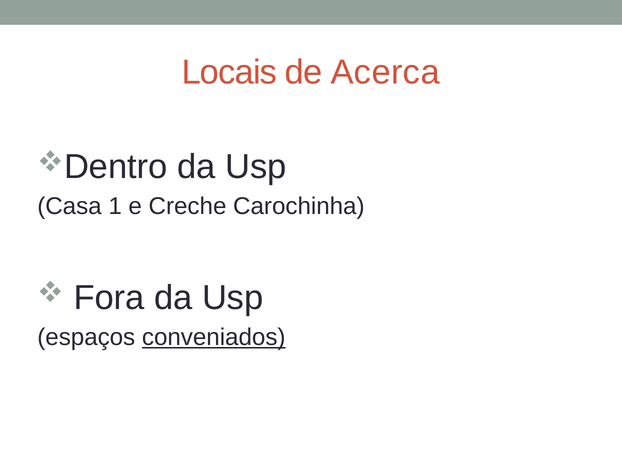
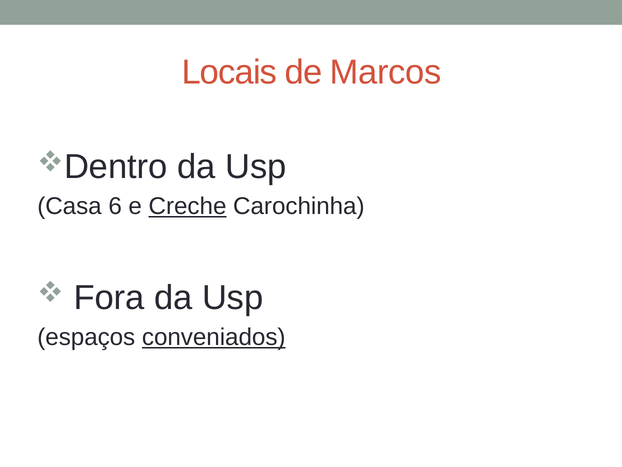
Acerca: Acerca -> Marcos
1: 1 -> 6
Creche underline: none -> present
